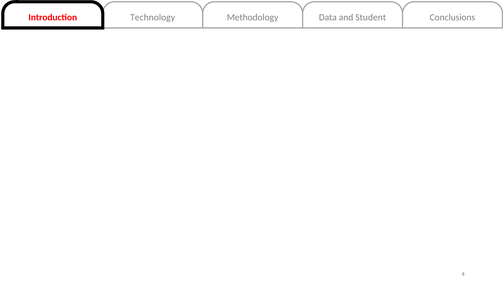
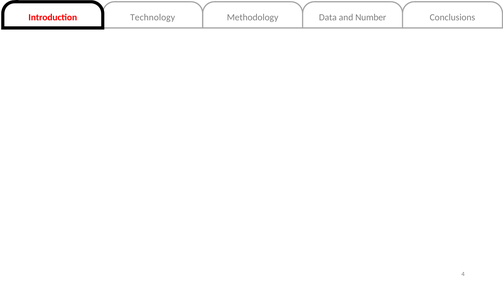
Student: Student -> Number
